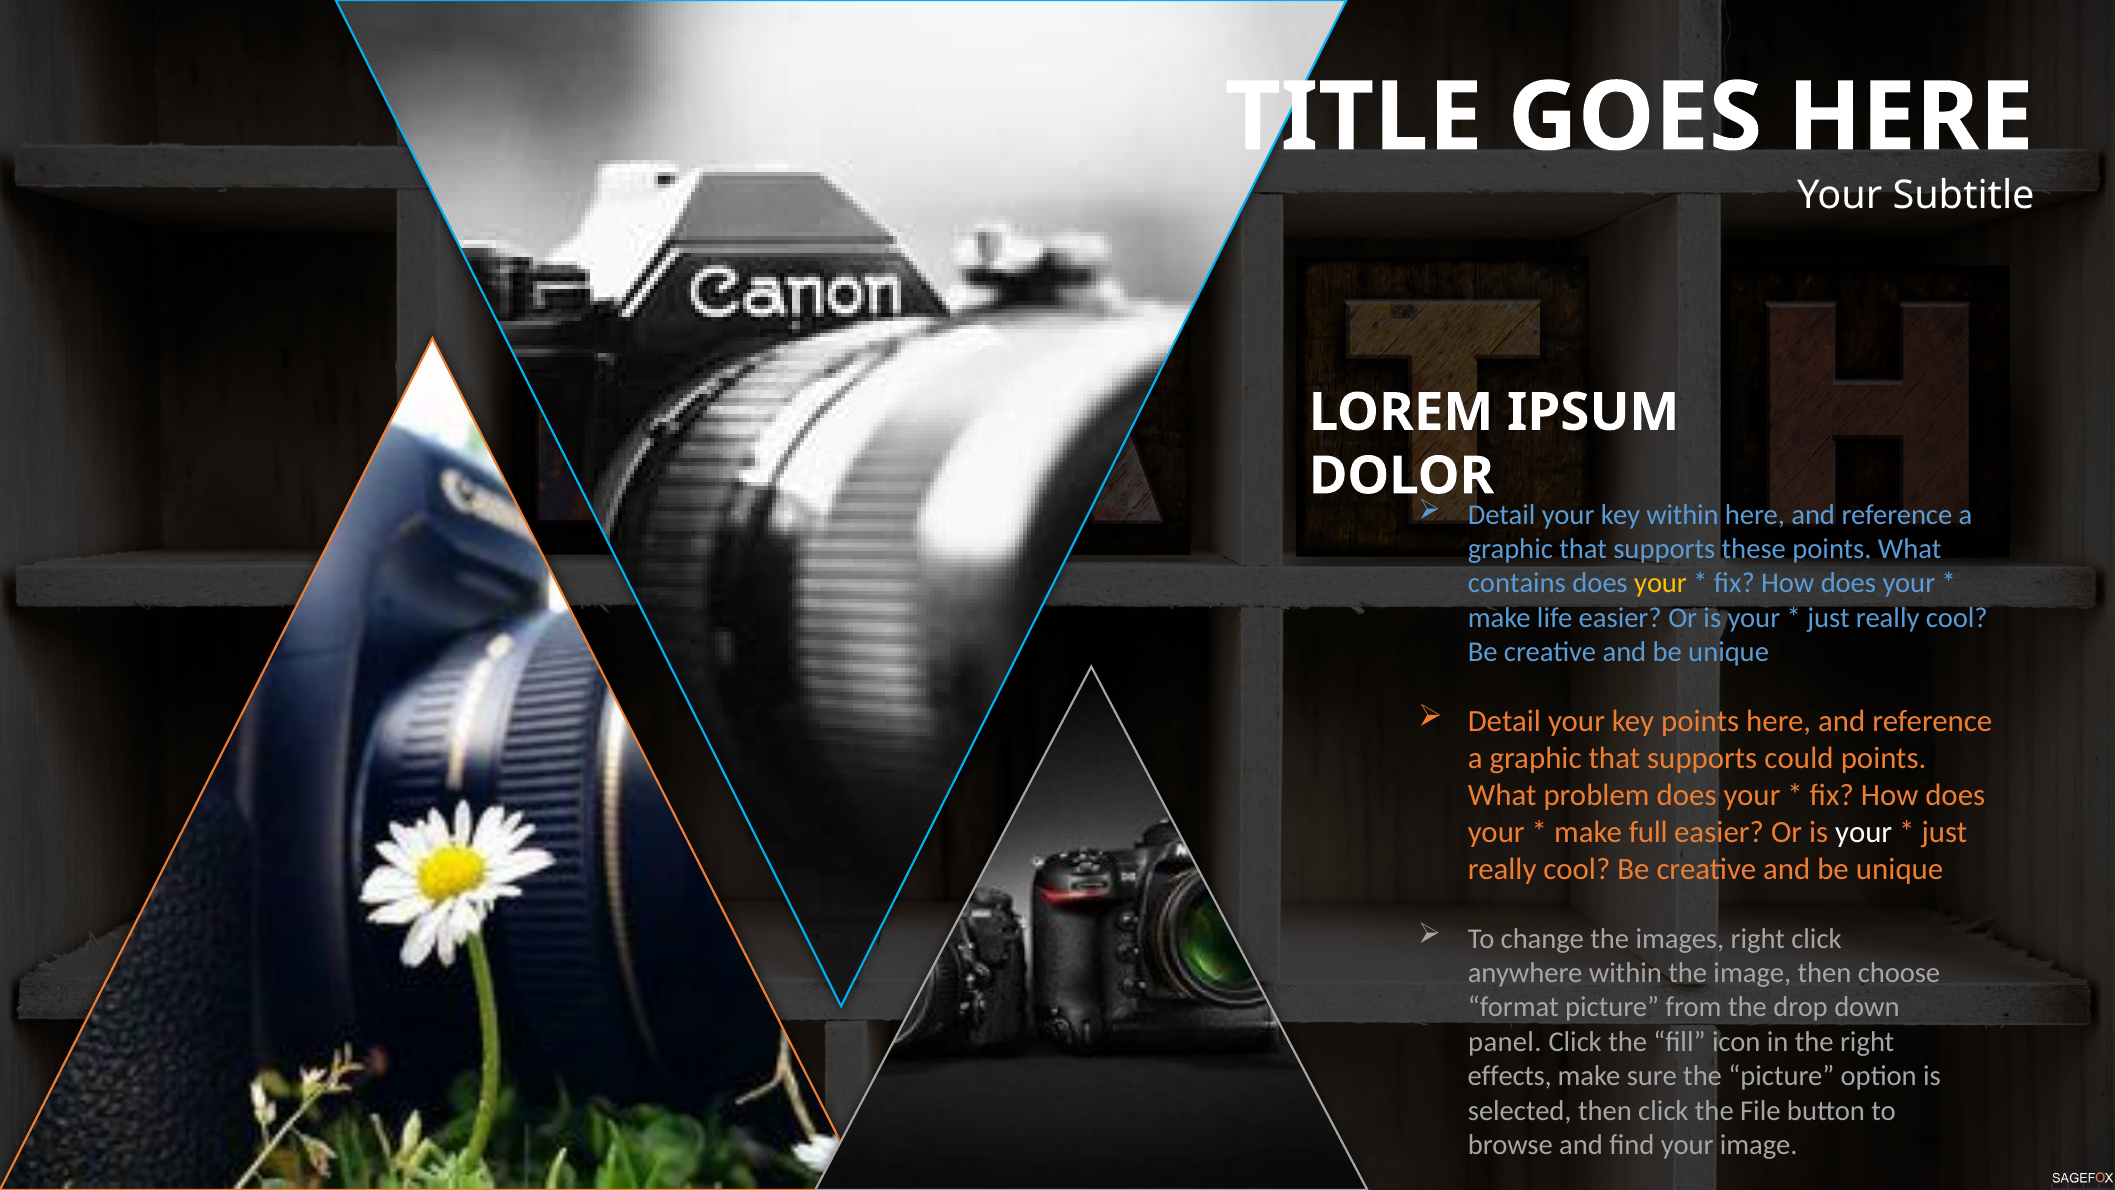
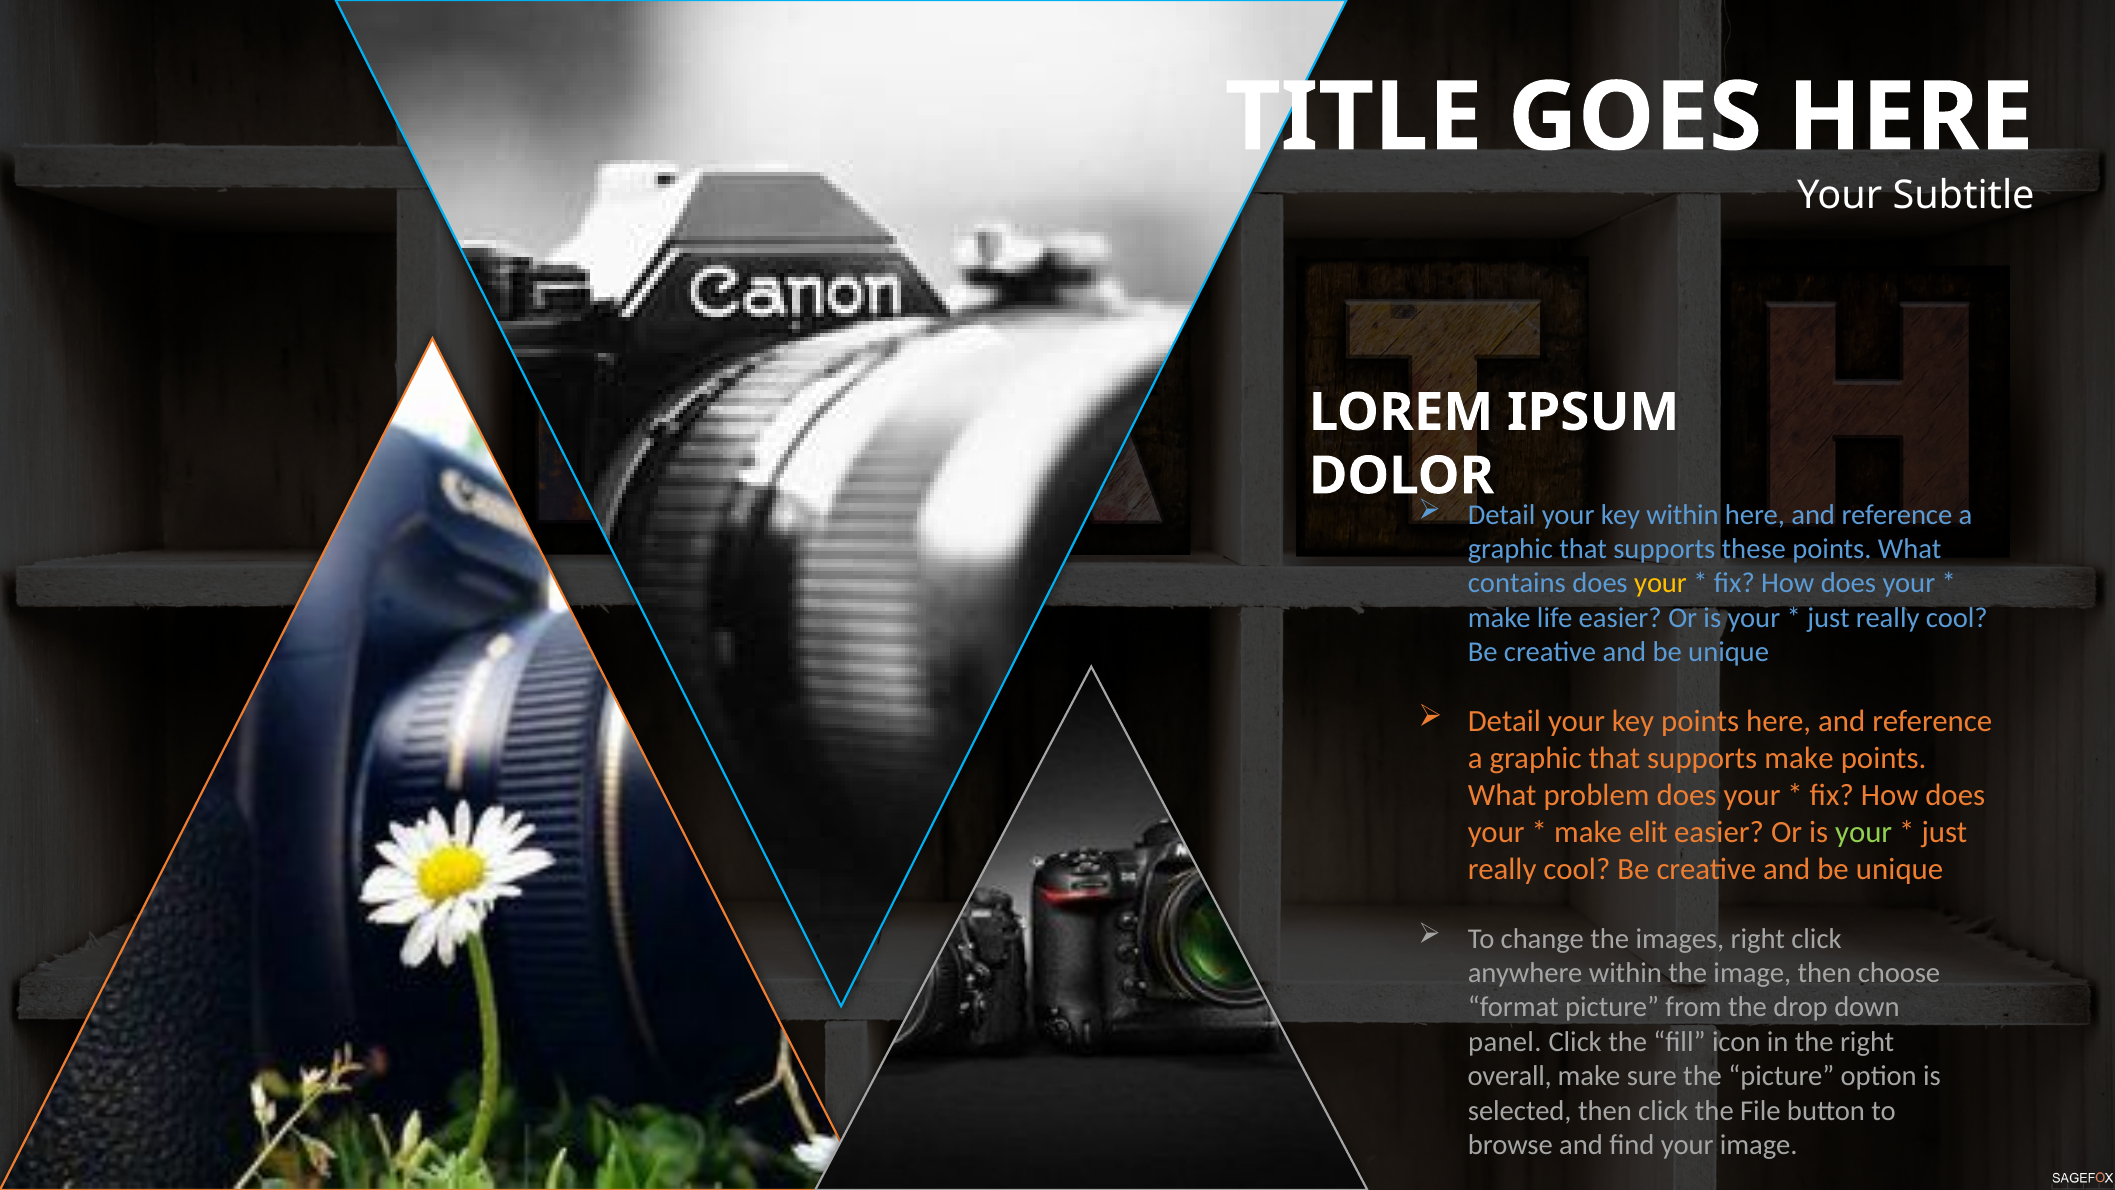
supports could: could -> make
full: full -> elit
your at (1864, 832) colour: white -> light green
effects: effects -> overall
